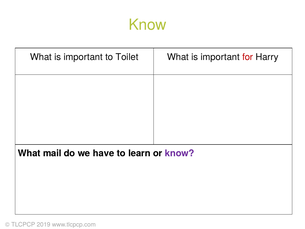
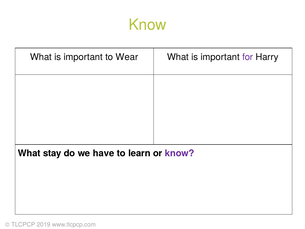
Toilet: Toilet -> Wear
for colour: red -> purple
mail: mail -> stay
